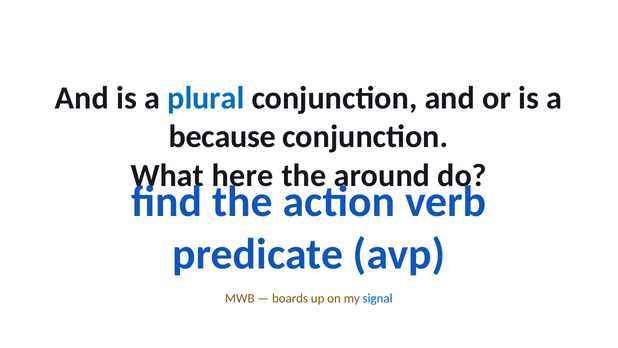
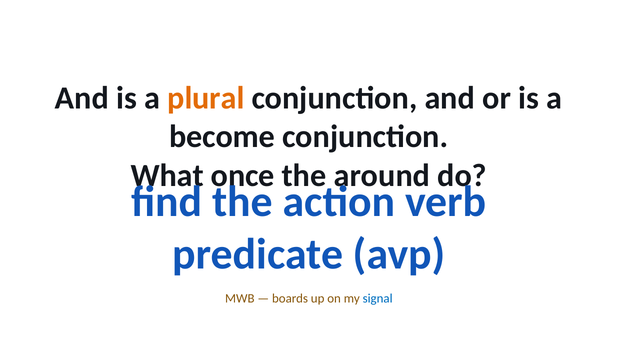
plural colour: blue -> orange
because: because -> become
here: here -> once
